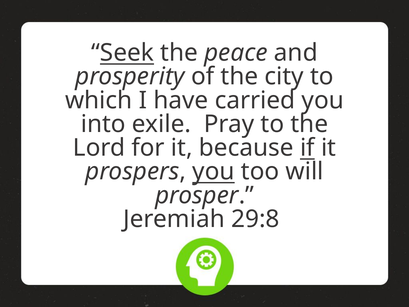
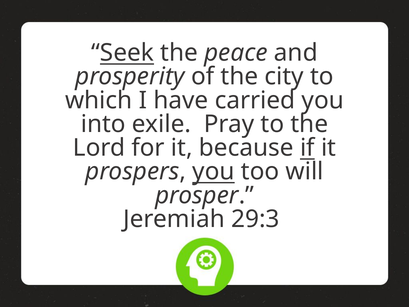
29:8: 29:8 -> 29:3
